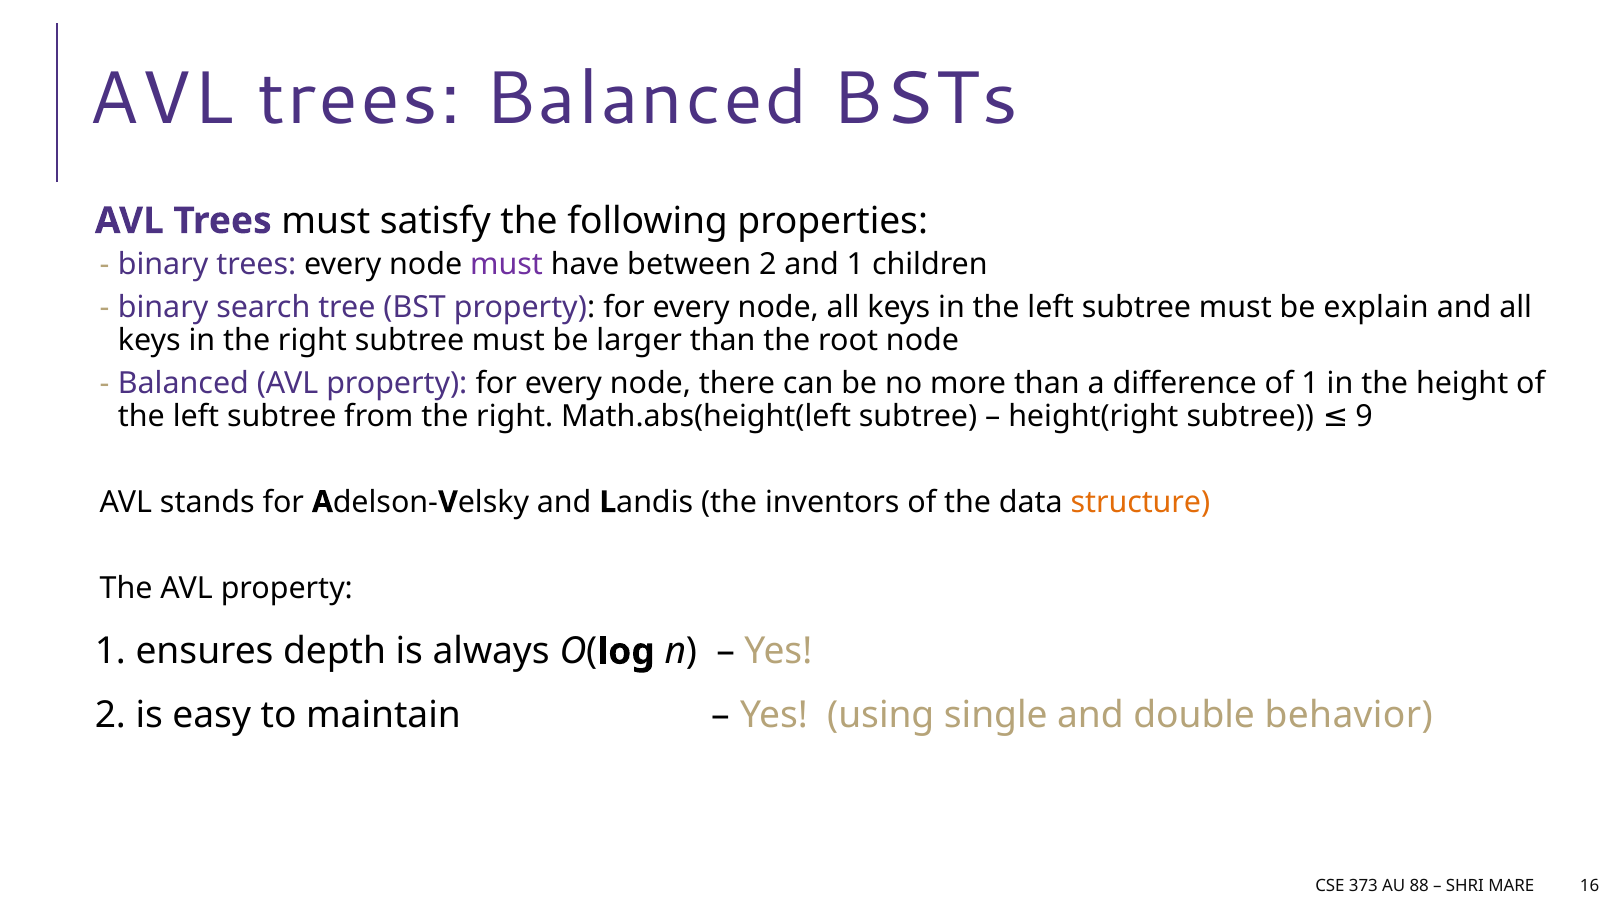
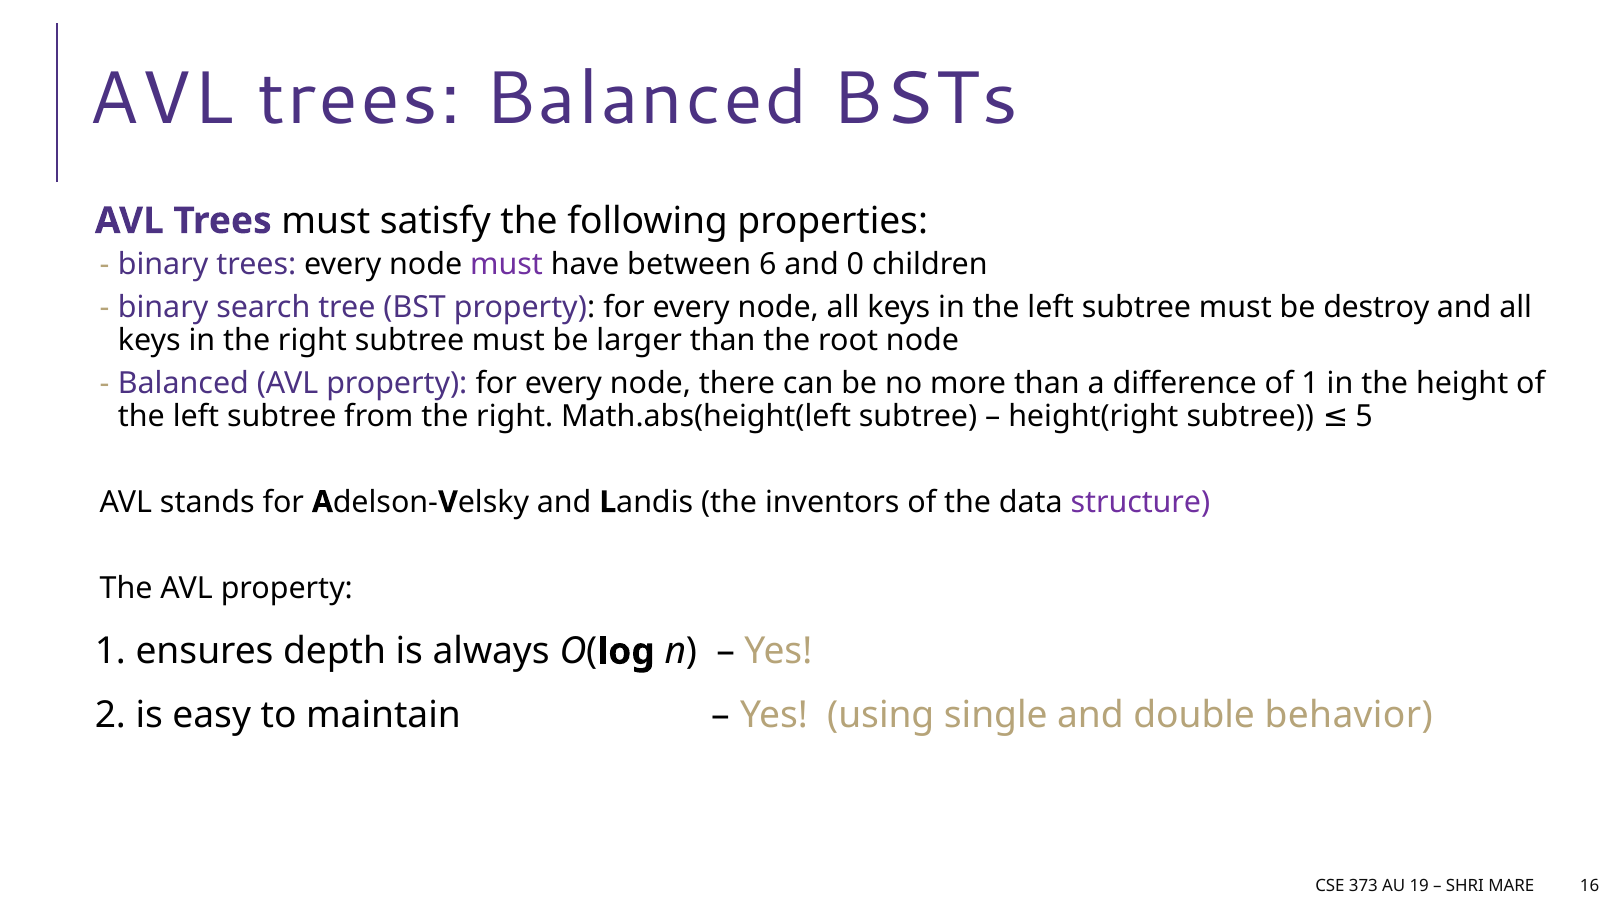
between 2: 2 -> 6
and 1: 1 -> 0
explain: explain -> destroy
9: 9 -> 5
structure colour: orange -> purple
88: 88 -> 19
